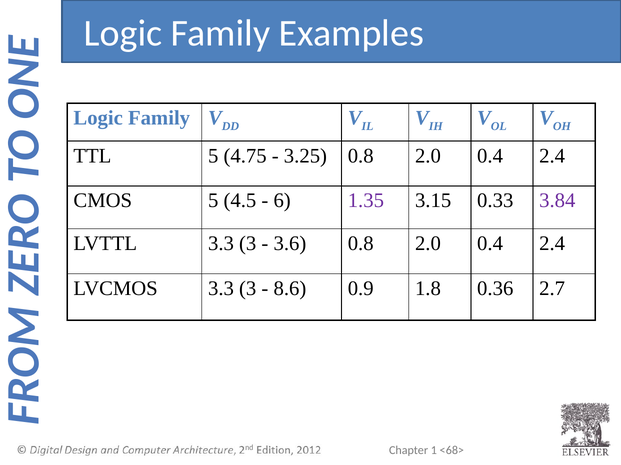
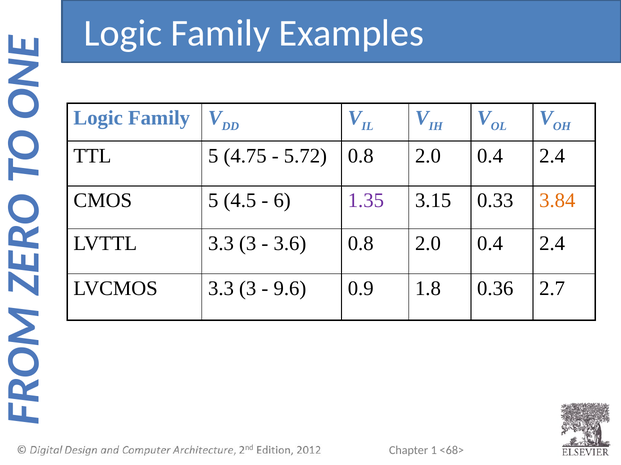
3.25: 3.25 -> 5.72
3.84 colour: purple -> orange
8.6: 8.6 -> 9.6
